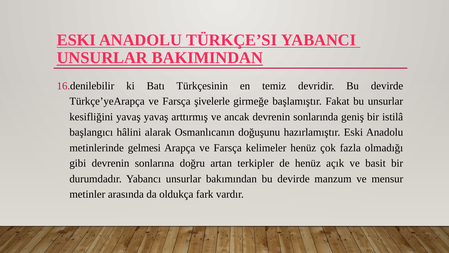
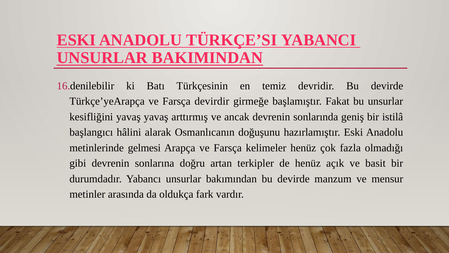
şivelerle: şivelerle -> devirdir
